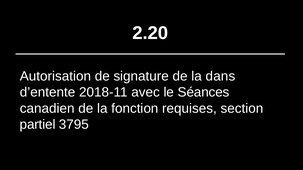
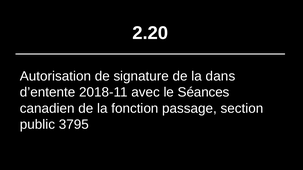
requises: requises -> passage
partiel: partiel -> public
